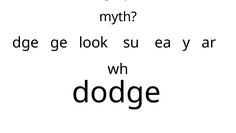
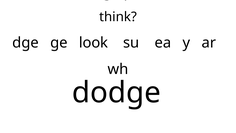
myth: myth -> think
